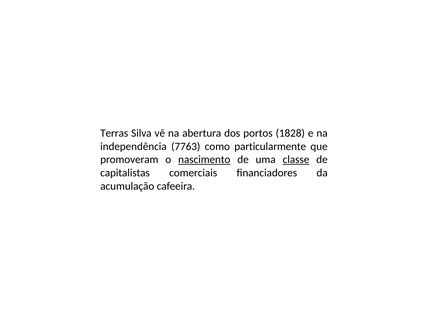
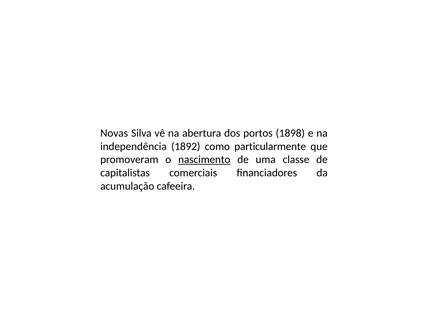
Terras: Terras -> Novas
1828: 1828 -> 1898
7763: 7763 -> 1892
classe underline: present -> none
